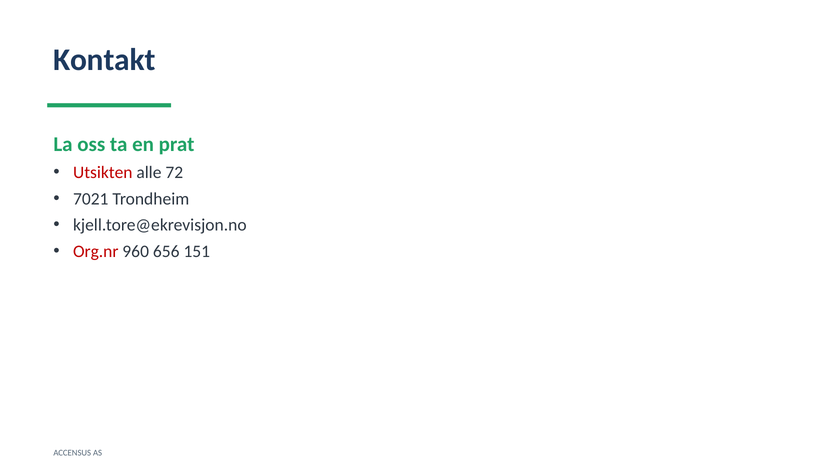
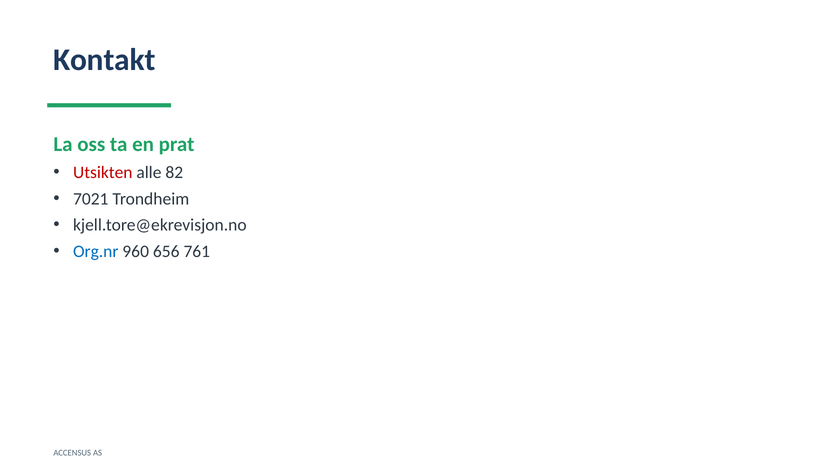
72: 72 -> 82
Org.nr colour: red -> blue
151: 151 -> 761
